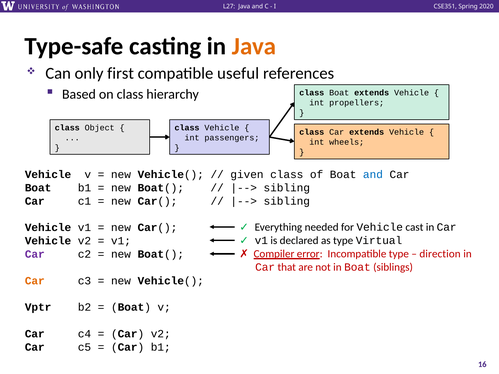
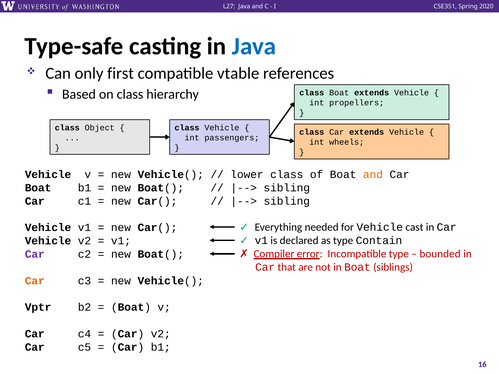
Java at (254, 46) colour: orange -> blue
useful: useful -> vtable
given: given -> lower
and at (373, 175) colour: blue -> orange
Virtual: Virtual -> Contain
direction: direction -> bounded
